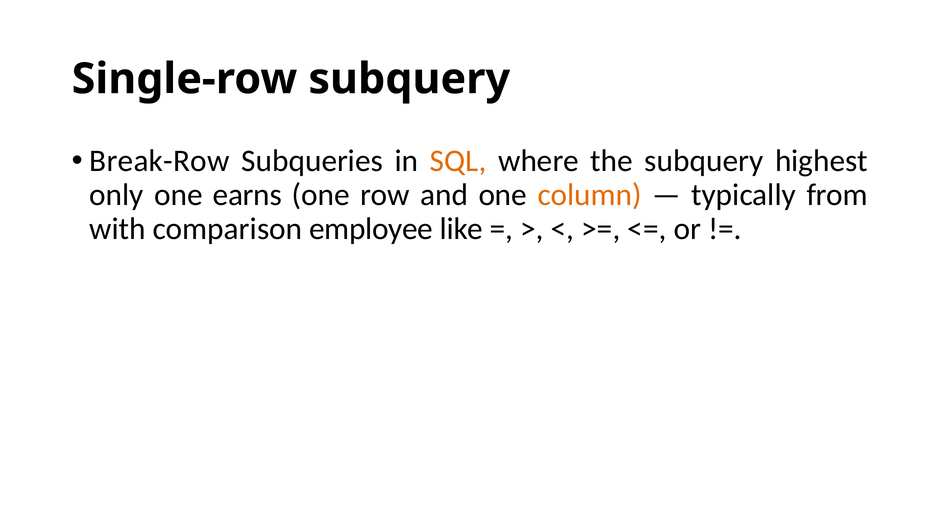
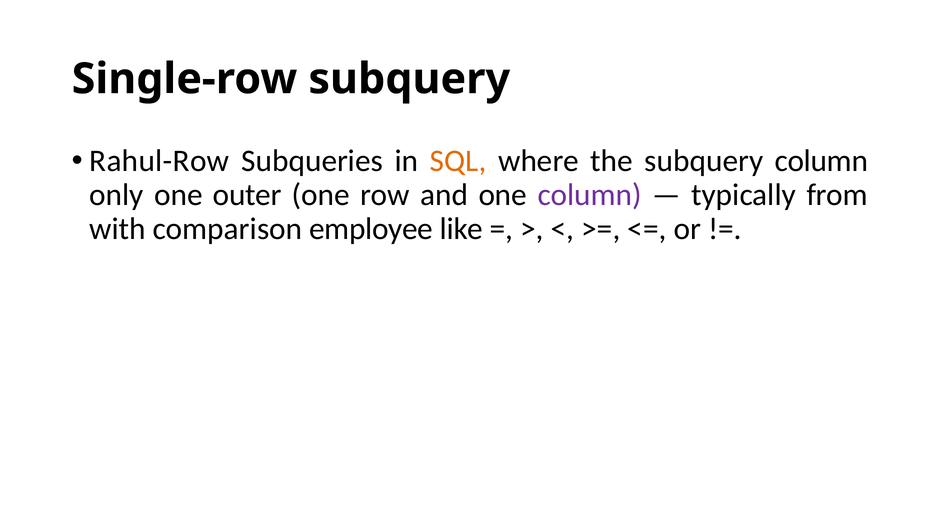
Break-Row: Break-Row -> Rahul-Row
subquery highest: highest -> column
earns: earns -> outer
column at (590, 195) colour: orange -> purple
